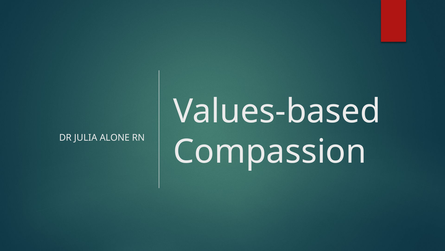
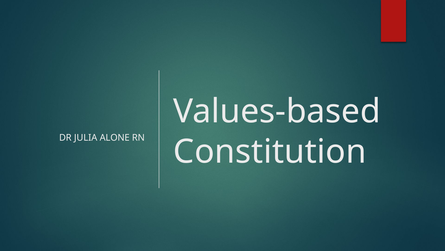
Compassion: Compassion -> Constitution
